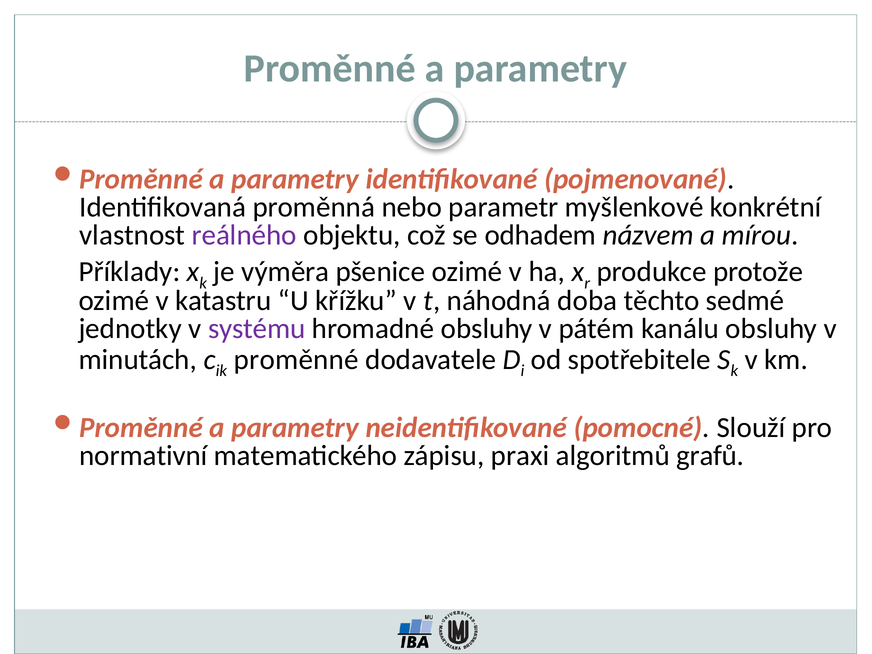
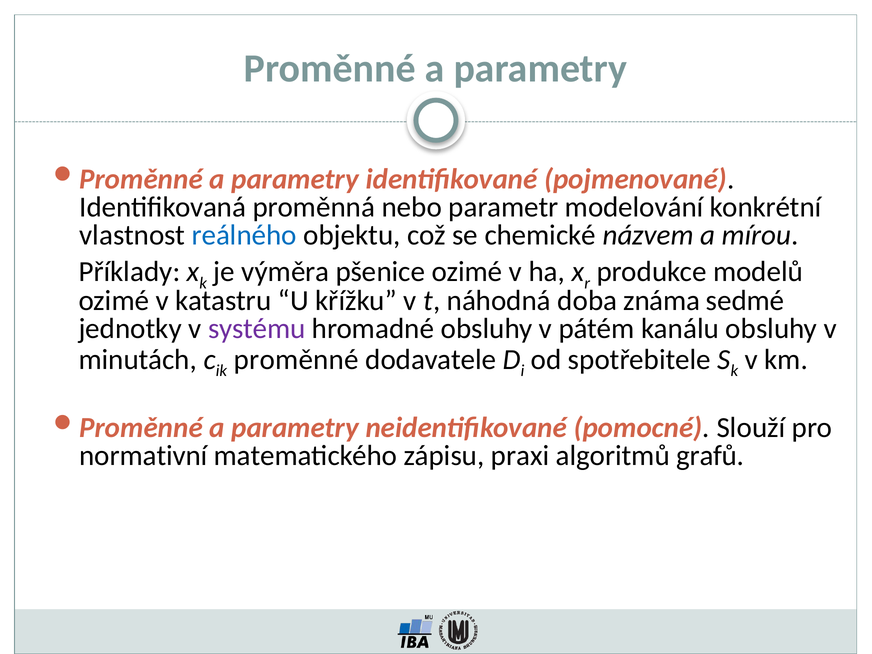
myšlenkové: myšlenkové -> modelování
reálného colour: purple -> blue
odhadem: odhadem -> chemické
protože: protože -> modelů
těchto: těchto -> známa
